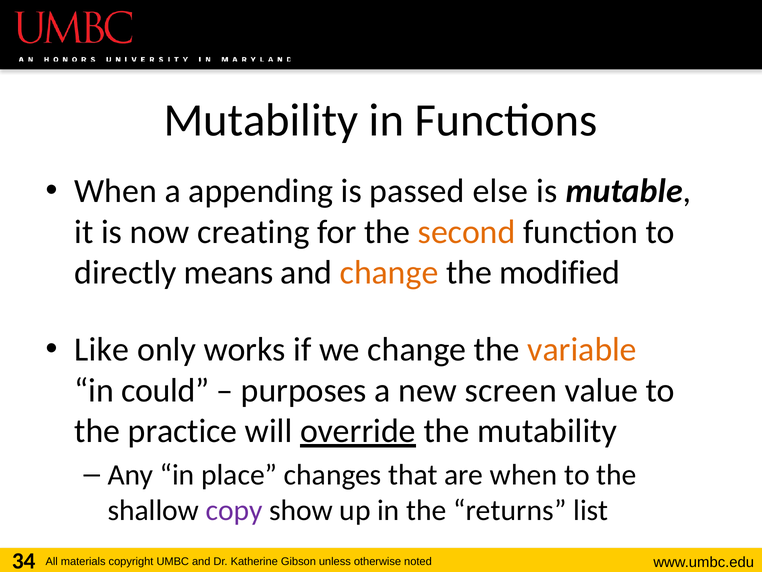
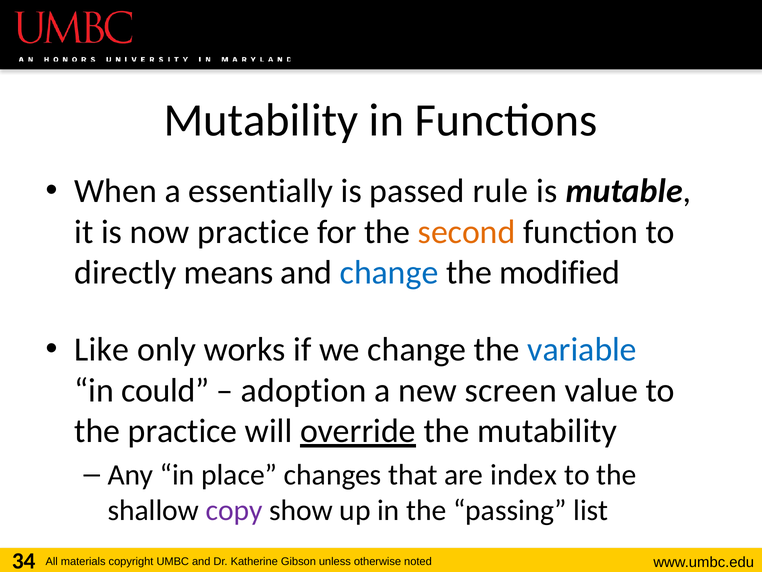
appending: appending -> essentially
else: else -> rule
now creating: creating -> practice
change at (389, 272) colour: orange -> blue
variable colour: orange -> blue
purposes: purposes -> adoption
are when: when -> index
returns: returns -> passing
